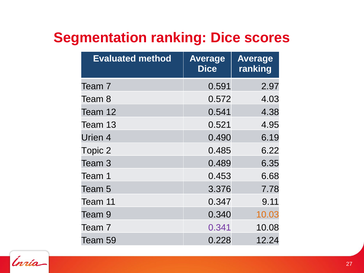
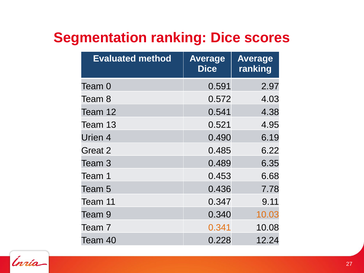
7 at (109, 86): 7 -> 0
Topic: Topic -> Great
3.376: 3.376 -> 0.436
0.341 colour: purple -> orange
59: 59 -> 40
